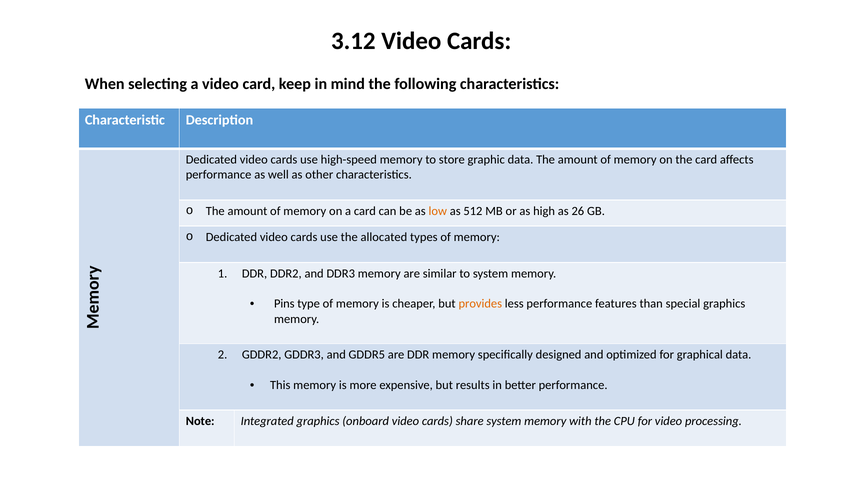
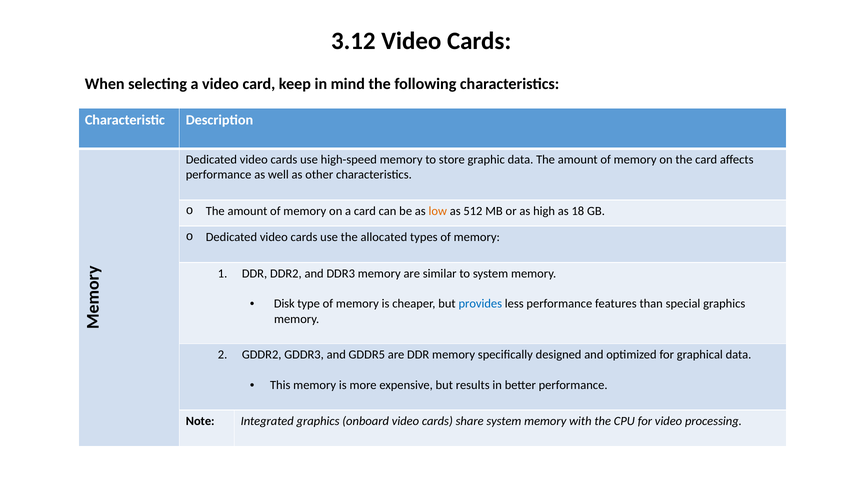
26: 26 -> 18
Pins: Pins -> Disk
provides colour: orange -> blue
